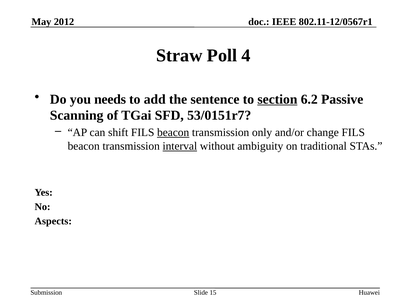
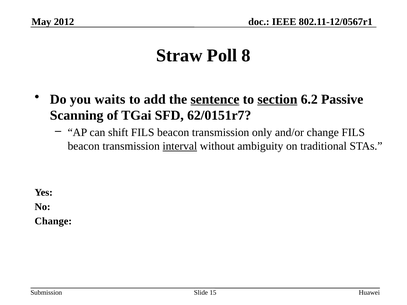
4: 4 -> 8
needs: needs -> waits
sentence underline: none -> present
53/0151r7: 53/0151r7 -> 62/0151r7
beacon at (173, 133) underline: present -> none
Aspects at (53, 221): Aspects -> Change
